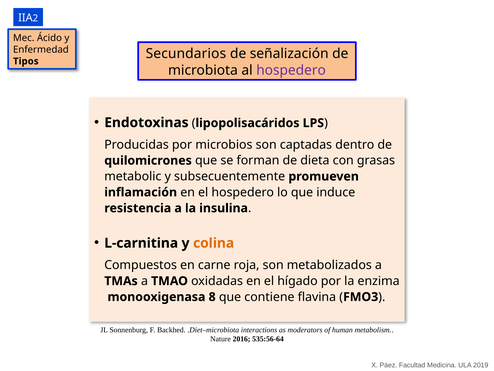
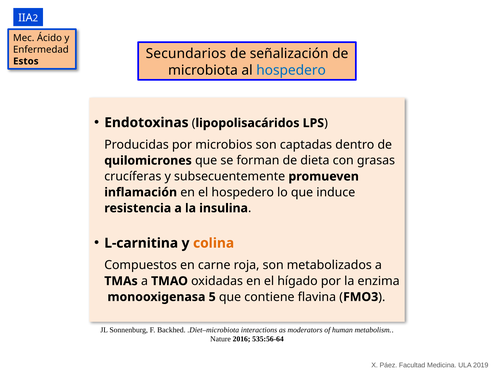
Tipos: Tipos -> Estos
hospedero at (291, 70) colour: purple -> blue
metabolic: metabolic -> crucíferas
8: 8 -> 5
